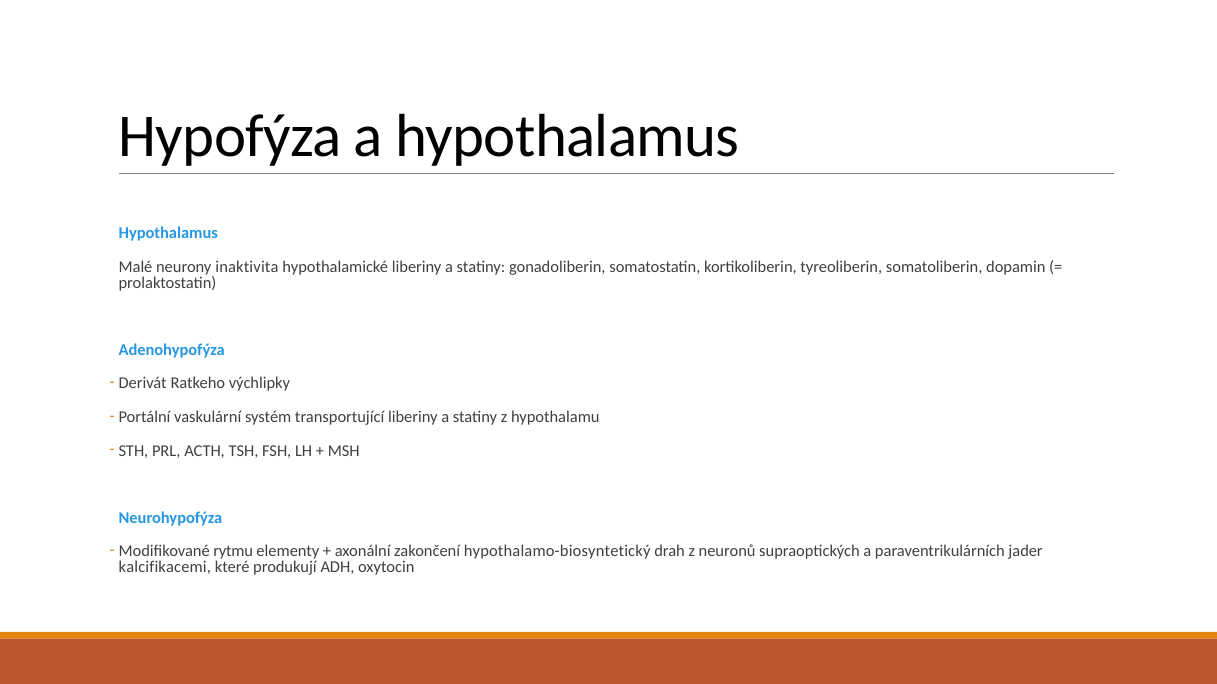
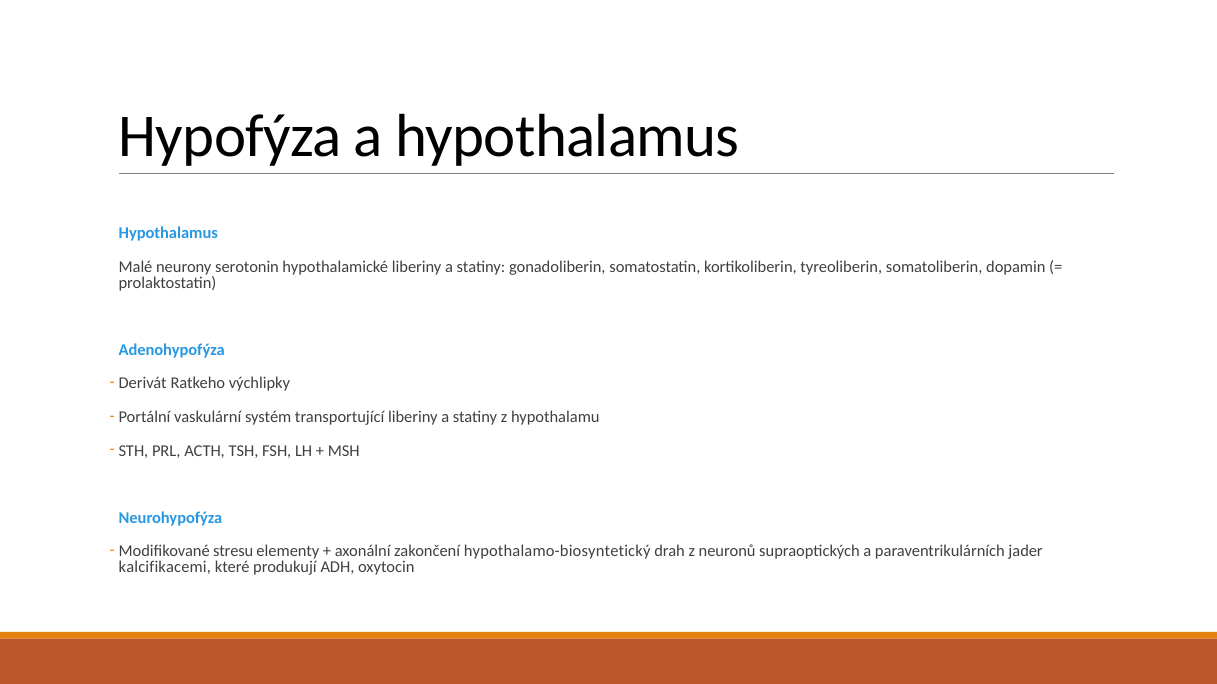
inaktivita: inaktivita -> serotonin
rytmu: rytmu -> stresu
